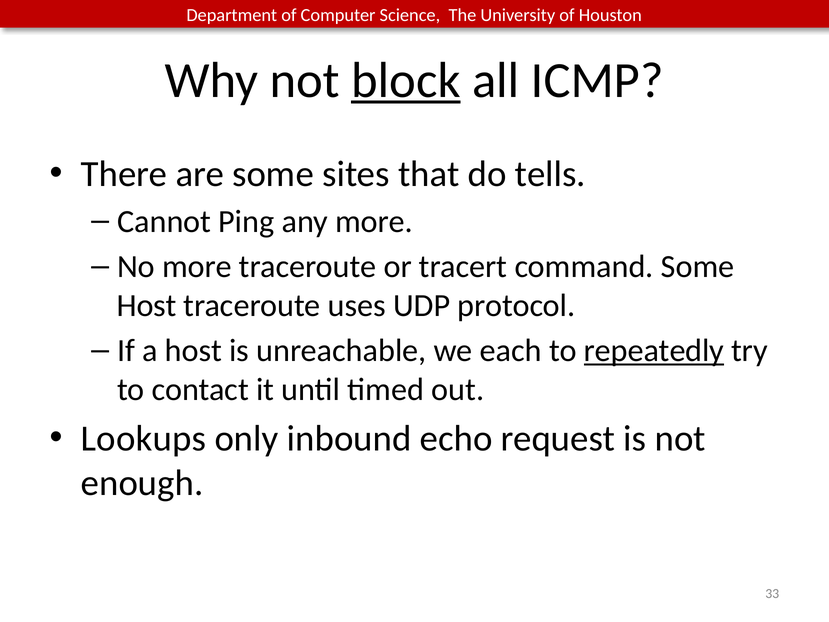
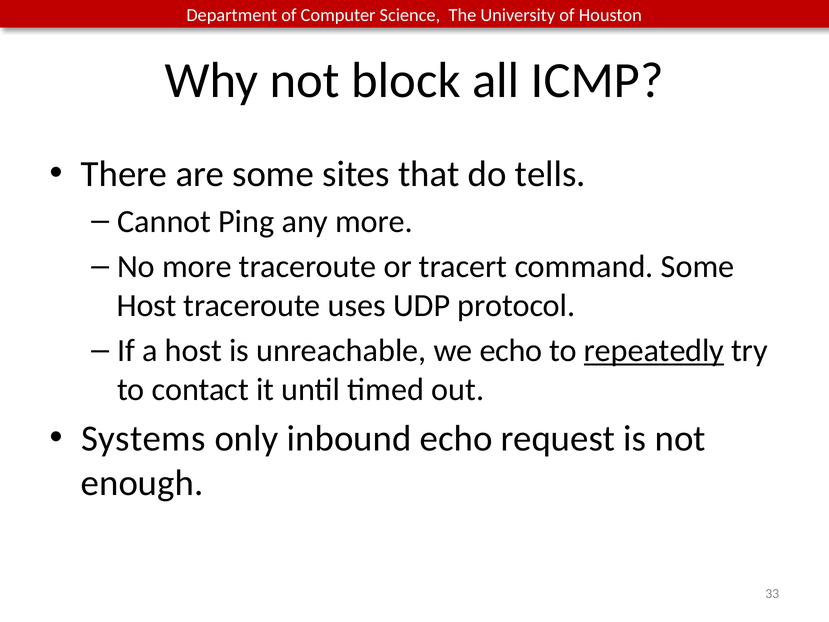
block underline: present -> none
we each: each -> echo
Lookups: Lookups -> Systems
